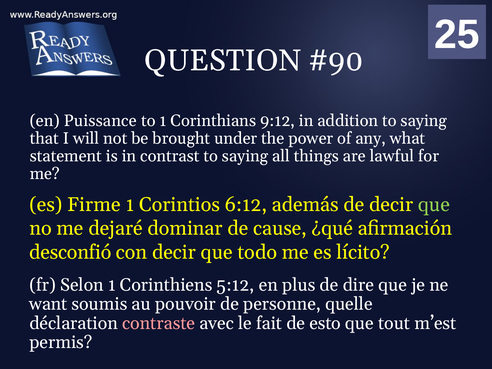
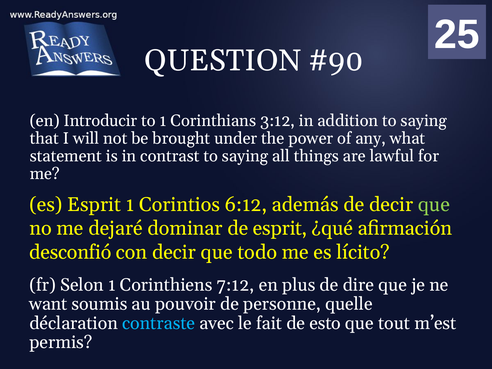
Puissance: Puissance -> Introducir
9:12: 9:12 -> 3:12
es Firme: Firme -> Esprit
de cause: cause -> esprit
5:12: 5:12 -> 7:12
contraste colour: pink -> light blue
